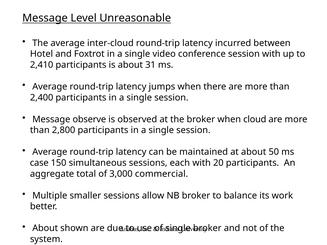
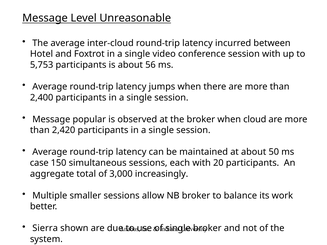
2,410: 2,410 -> 5,753
31: 31 -> 56
observe: observe -> popular
2,800: 2,800 -> 2,420
commercial: commercial -> increasingly
About at (45, 228): About -> Sierra
